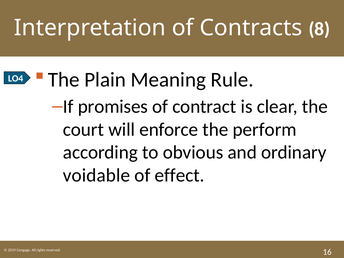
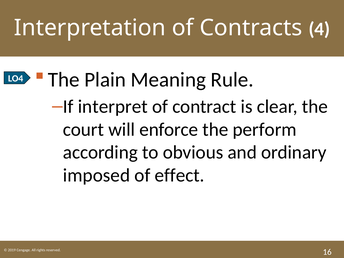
8: 8 -> 4
promises: promises -> interpret
voidable: voidable -> imposed
